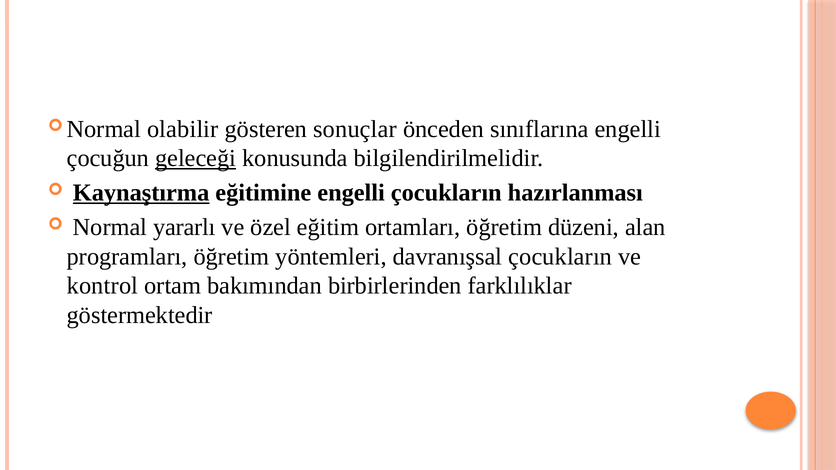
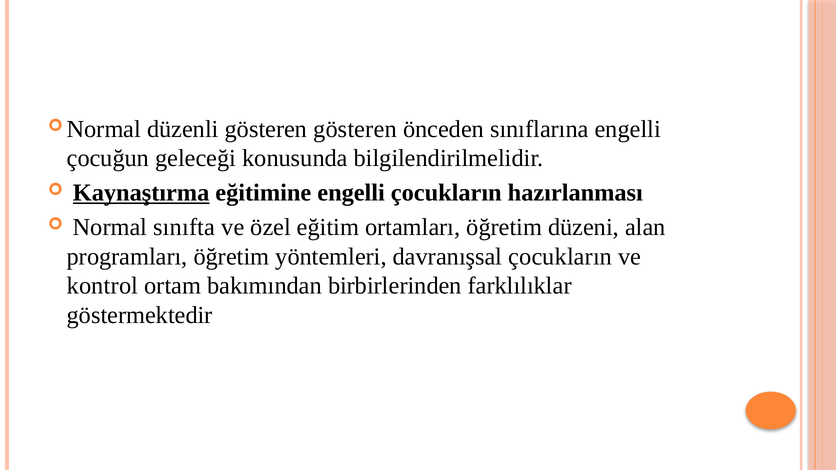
olabilir: olabilir -> düzenli
gösteren sonuçlar: sonuçlar -> gösteren
geleceği underline: present -> none
yararlı: yararlı -> sınıfta
